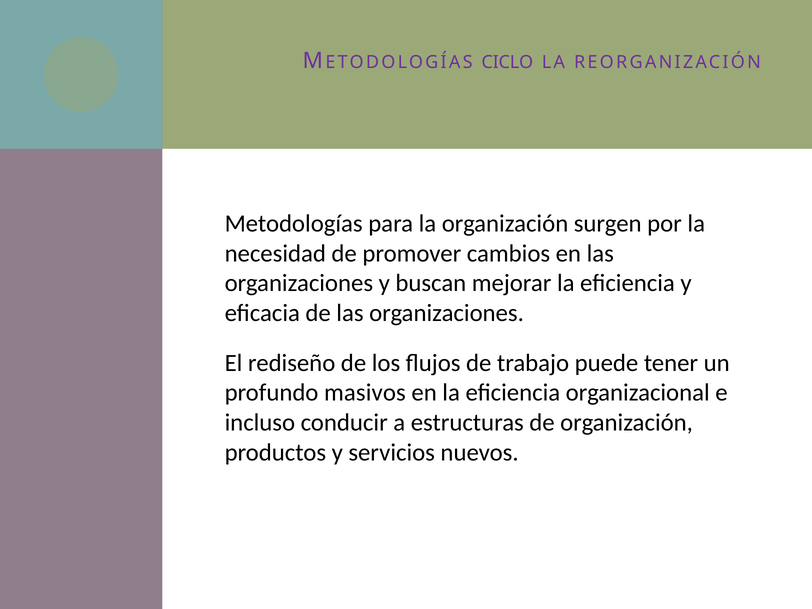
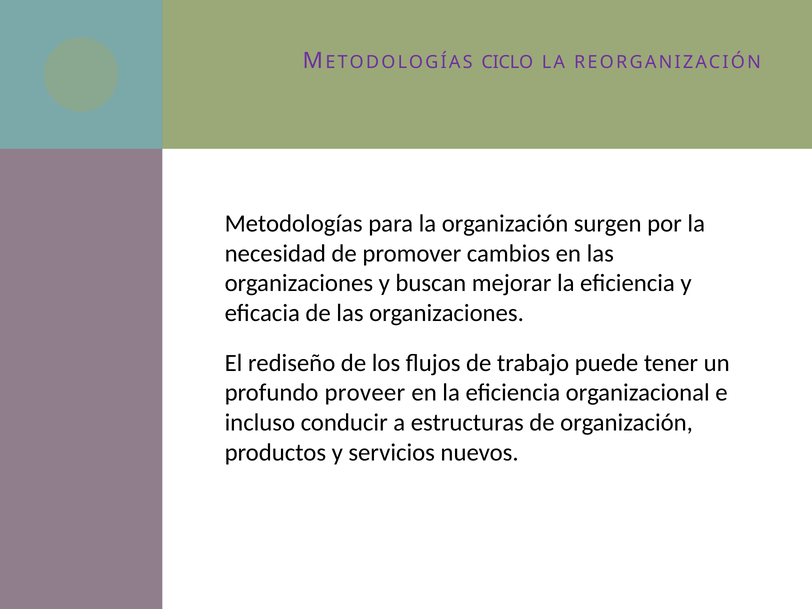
masivos: masivos -> proveer
